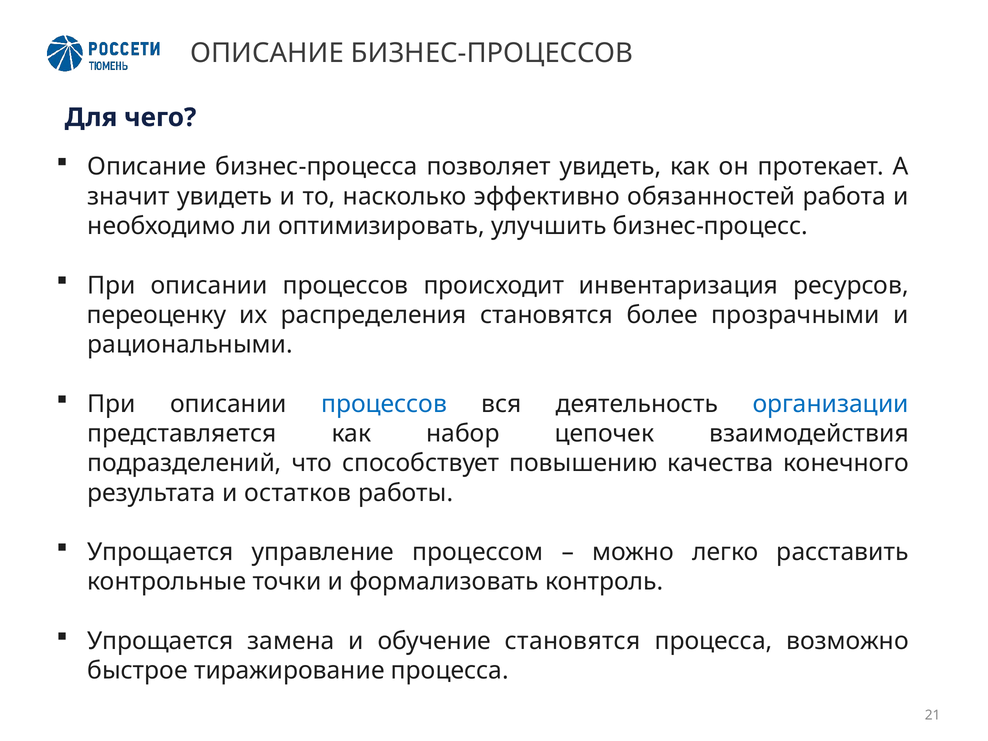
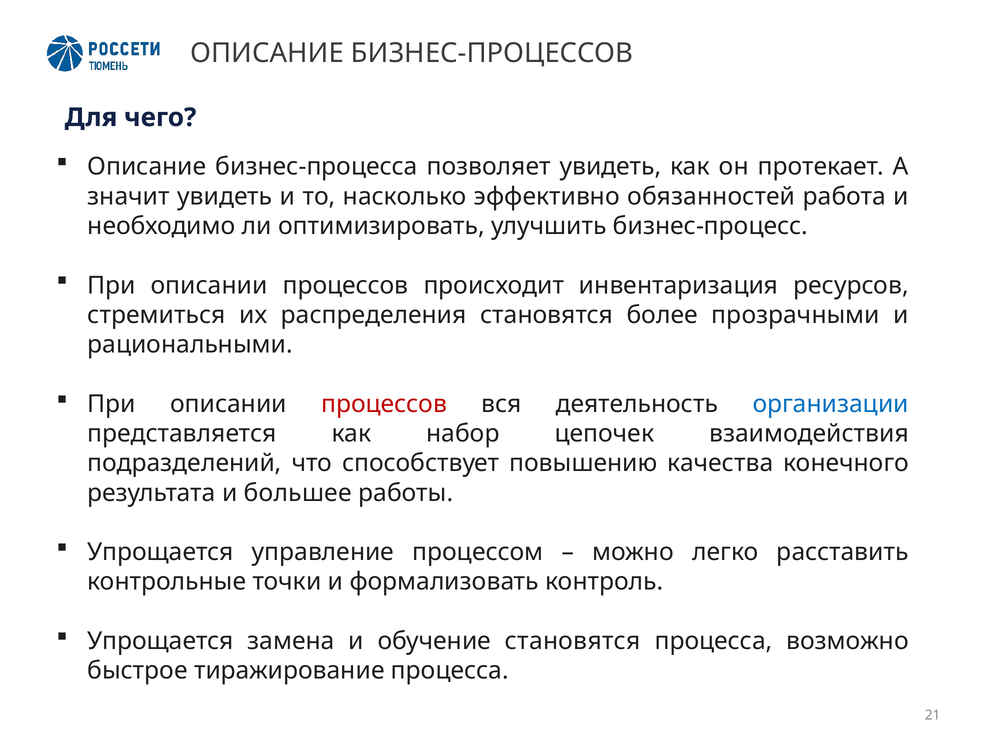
переоценку: переоценку -> стремиться
процессов at (384, 404) colour: blue -> red
остатков: остатков -> большее
